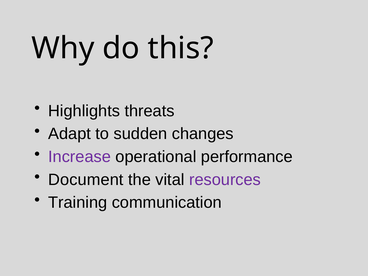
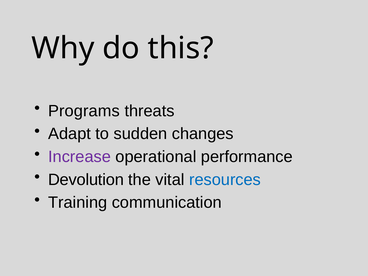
Highlights: Highlights -> Programs
Document: Document -> Devolution
resources colour: purple -> blue
